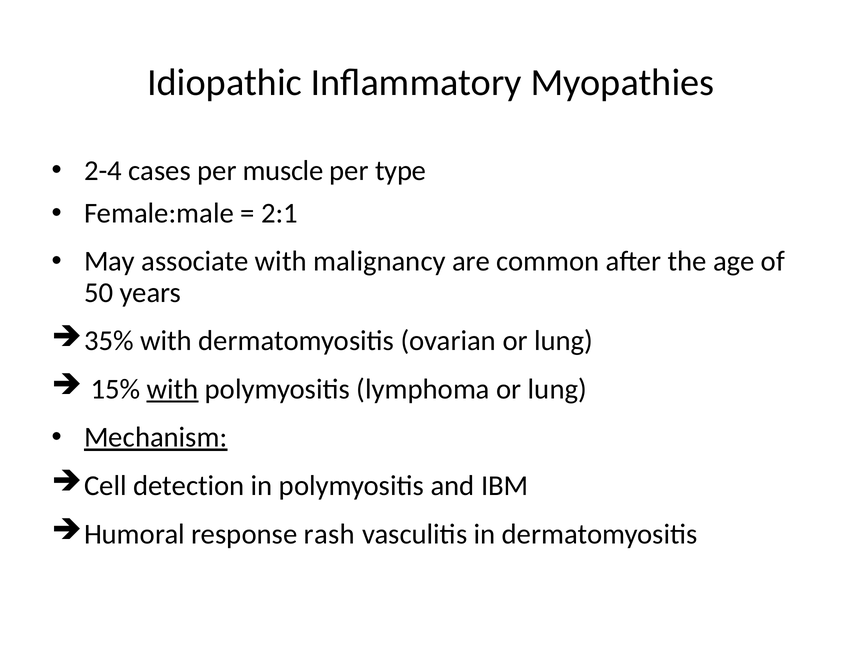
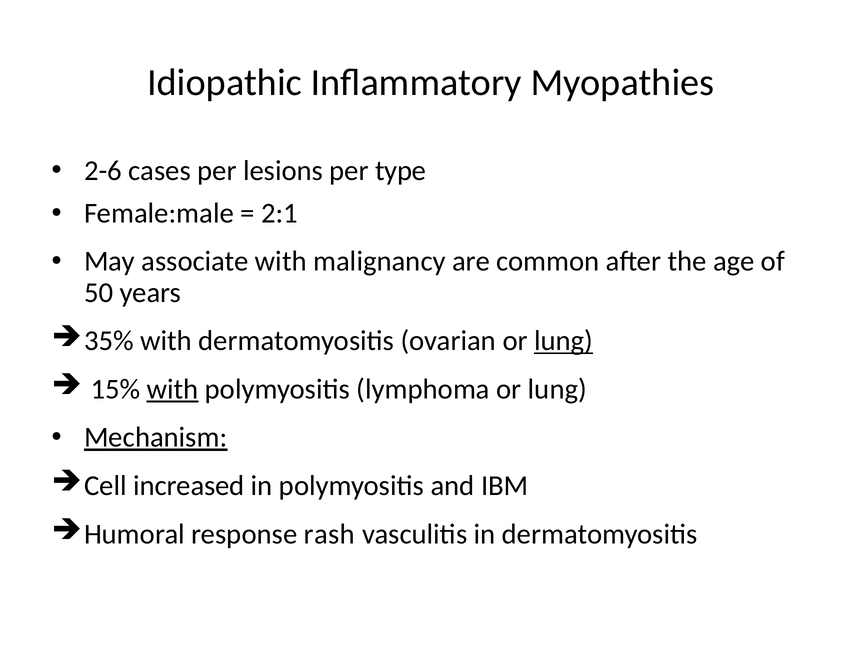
2-4: 2-4 -> 2-6
muscle: muscle -> lesions
lung at (564, 341) underline: none -> present
detection: detection -> increased
